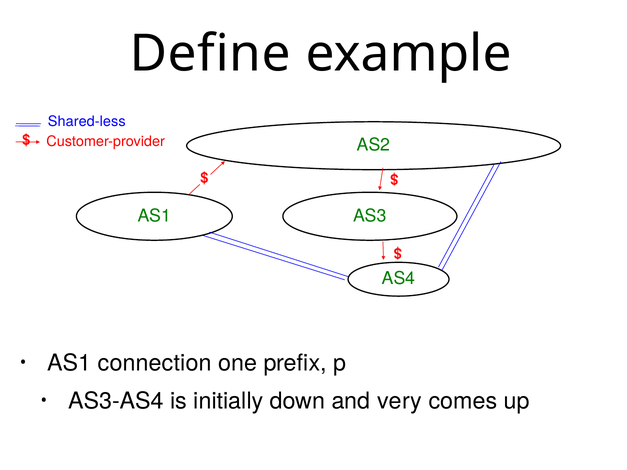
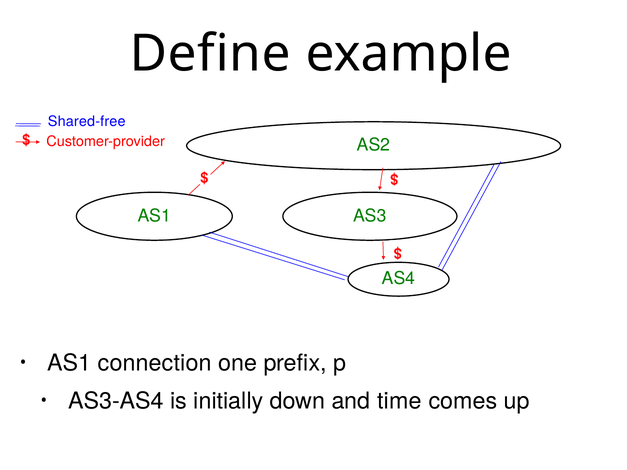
Shared-less: Shared-less -> Shared-free
very: very -> time
